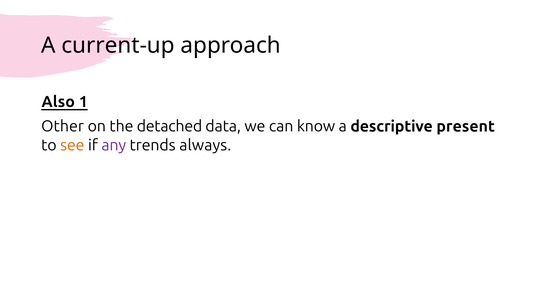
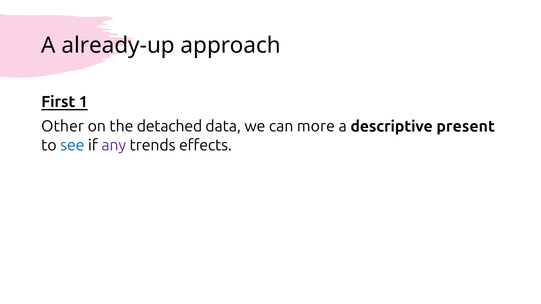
current-up: current-up -> already-up
Also: Also -> First
know: know -> more
see colour: orange -> blue
always: always -> effects
